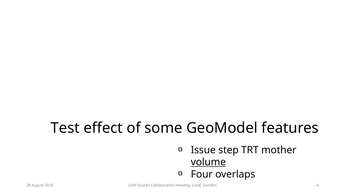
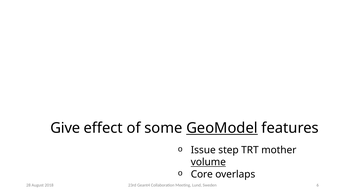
Test: Test -> Give
GeoModel underline: none -> present
Four: Four -> Core
